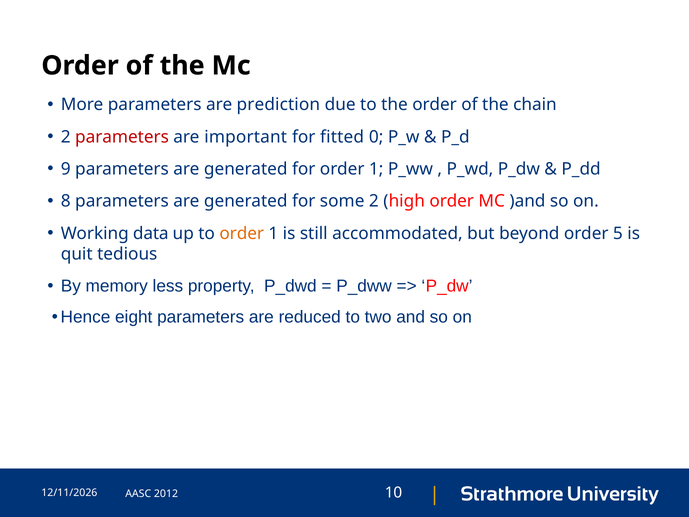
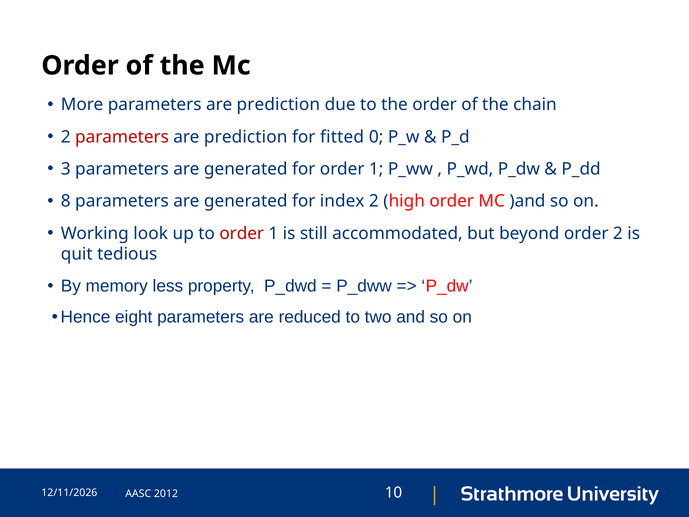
important at (246, 137): important -> prediction
9: 9 -> 3
some: some -> index
data: data -> look
order at (242, 233) colour: orange -> red
order 5: 5 -> 2
